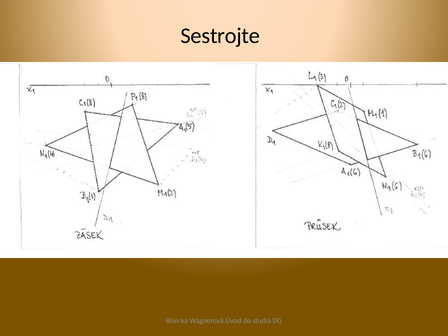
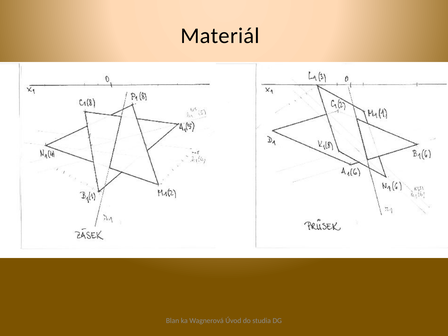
Sestrojte: Sestrojte -> Materiál
